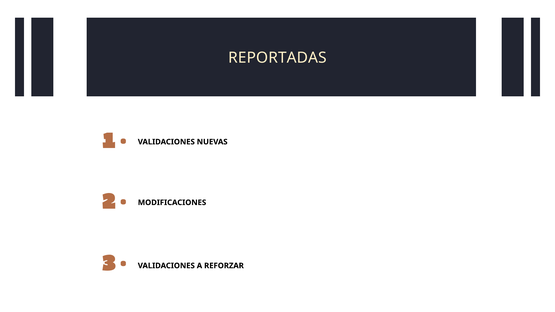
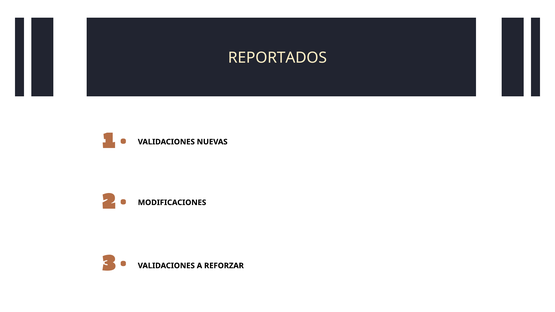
REPORTADAS: REPORTADAS -> REPORTADOS
